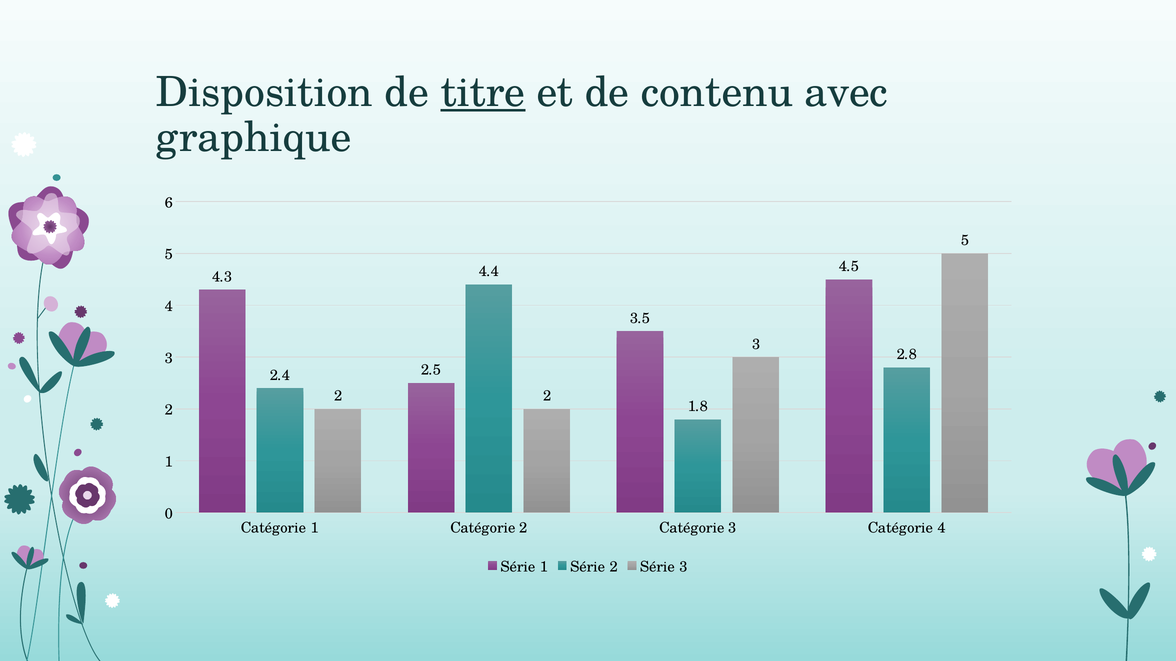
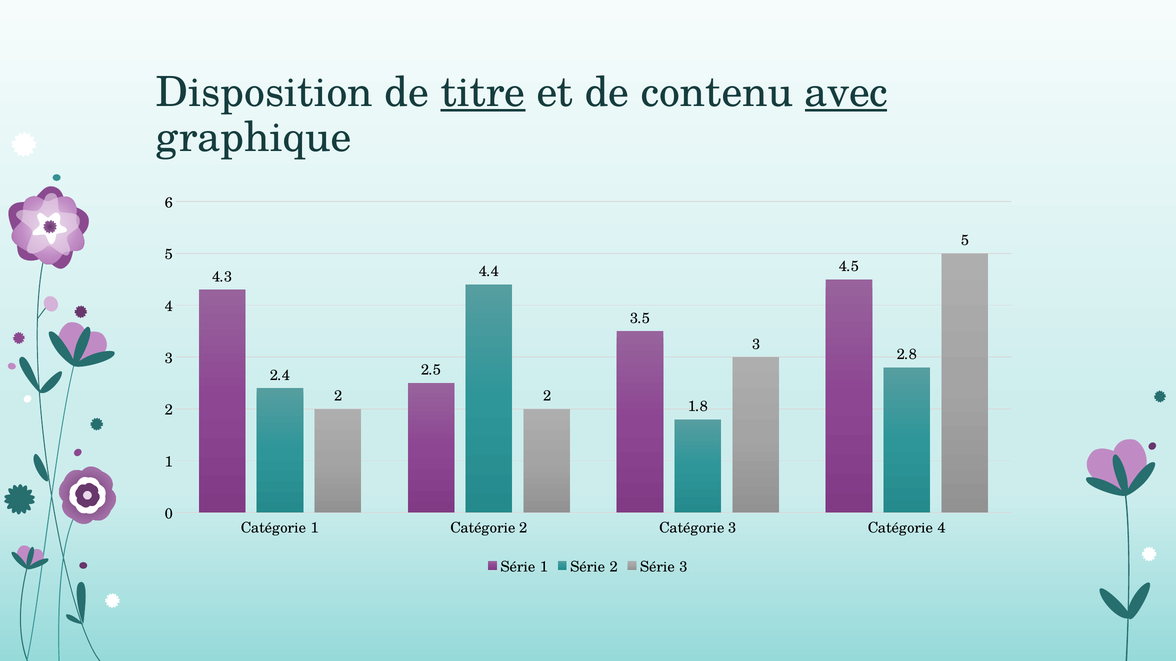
avec underline: none -> present
